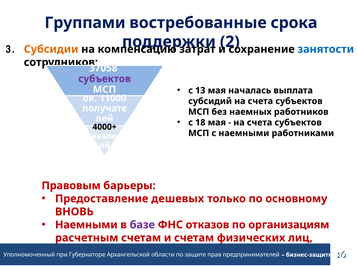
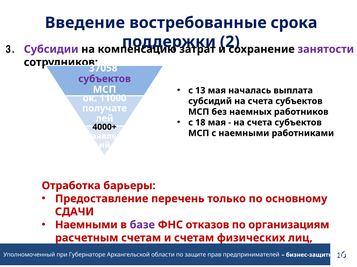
Группами: Группами -> Введение
Субсидии colour: orange -> purple
занятости colour: blue -> purple
Правовым: Правовым -> Отработка
дешевых: дешевых -> перечень
ВНОВЬ: ВНОВЬ -> СДАЧИ
